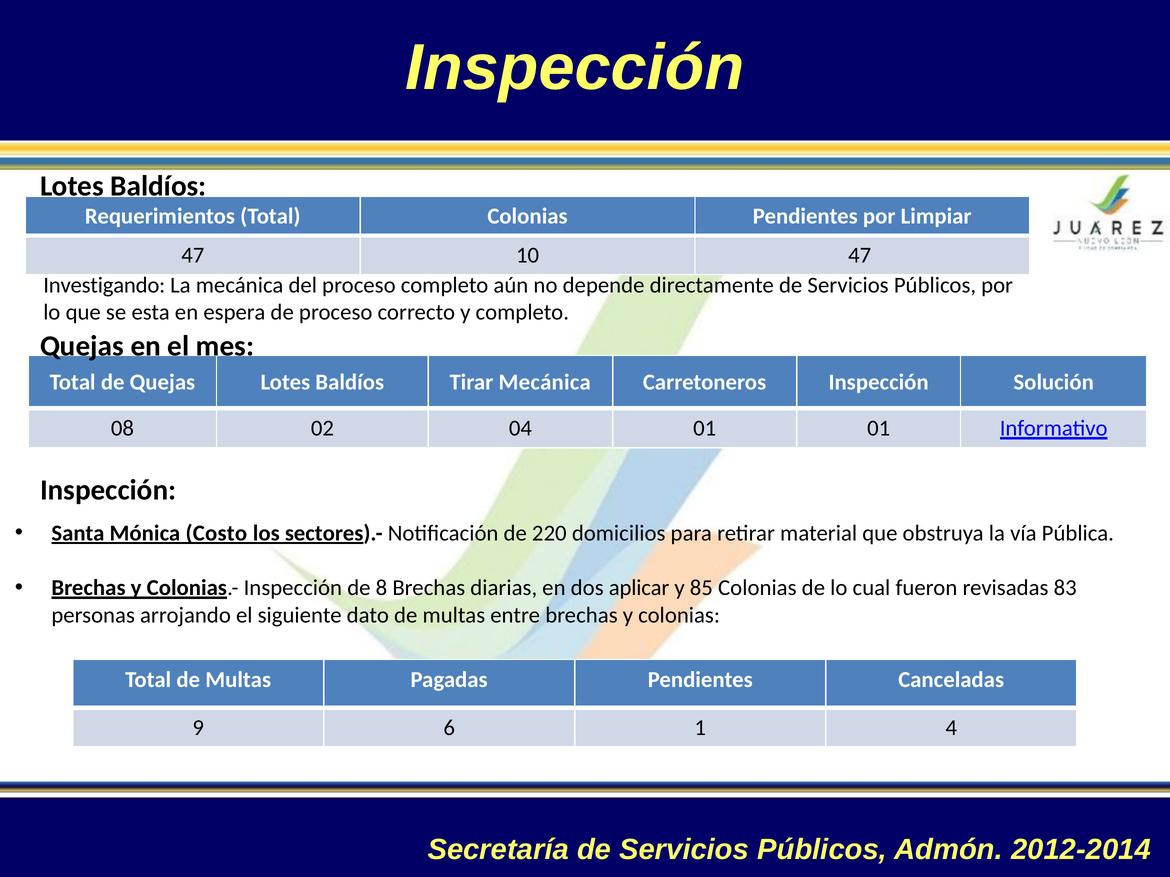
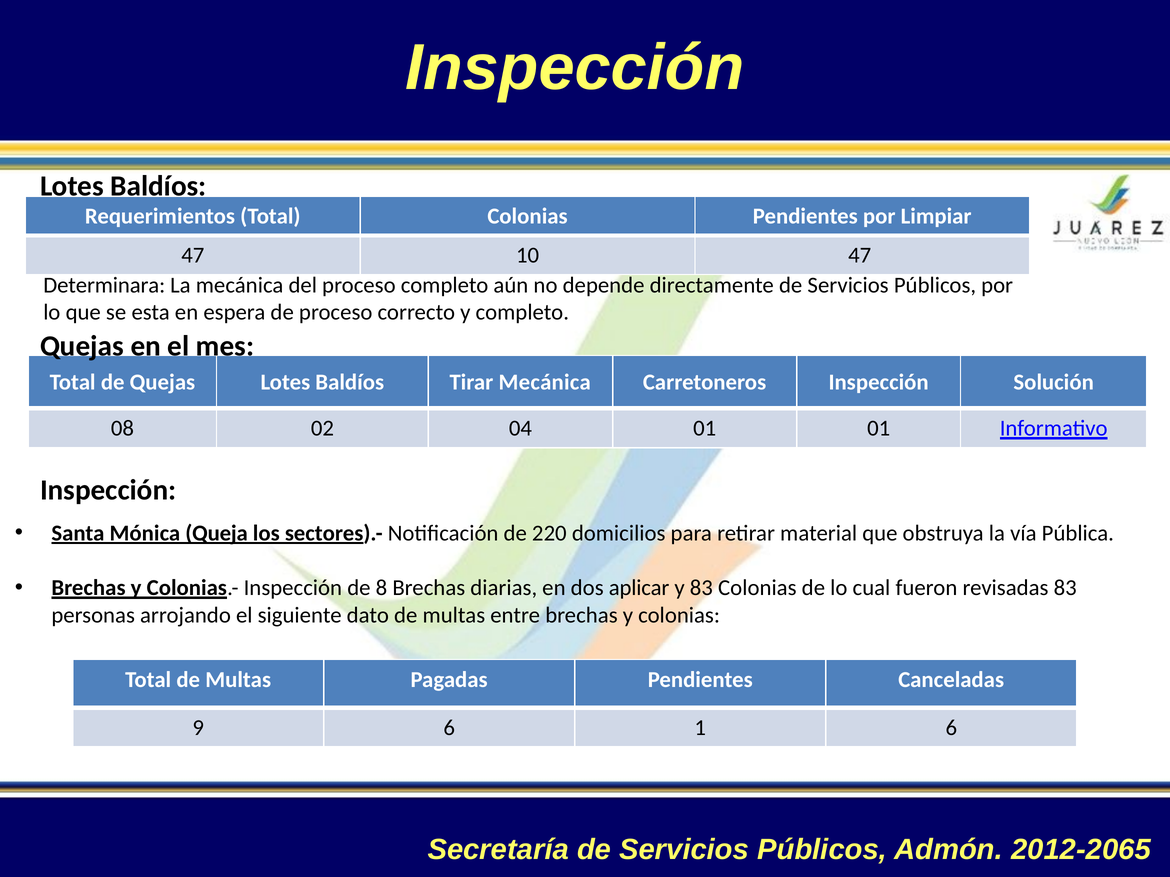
Investigando: Investigando -> Determinara
Costo: Costo -> Queja
y 85: 85 -> 83
1 4: 4 -> 6
2012-2014: 2012-2014 -> 2012-2065
